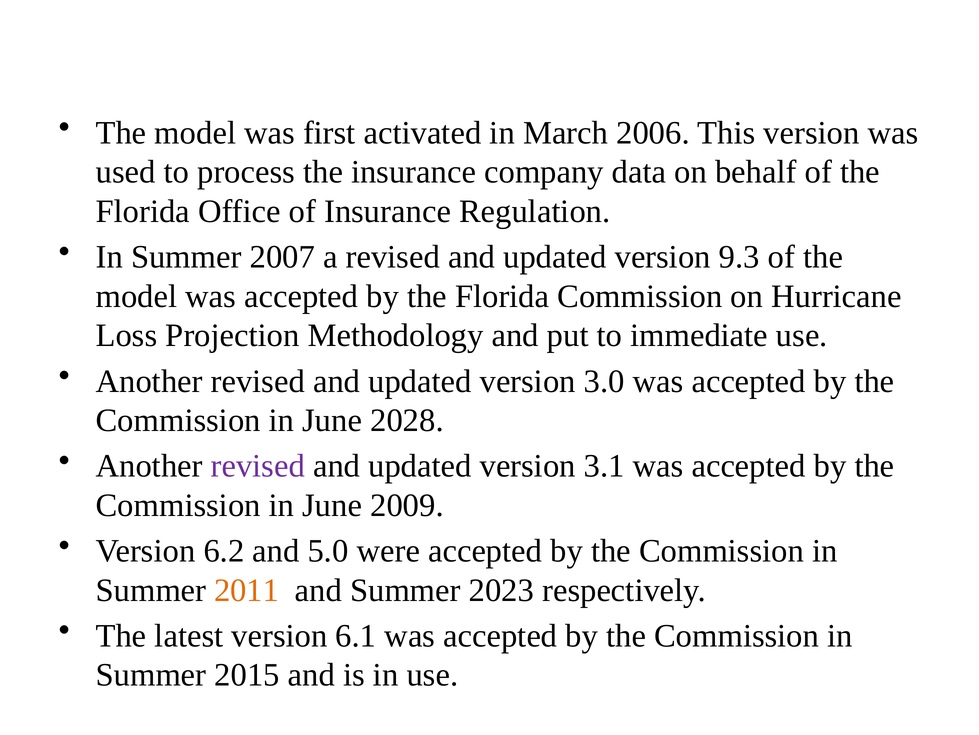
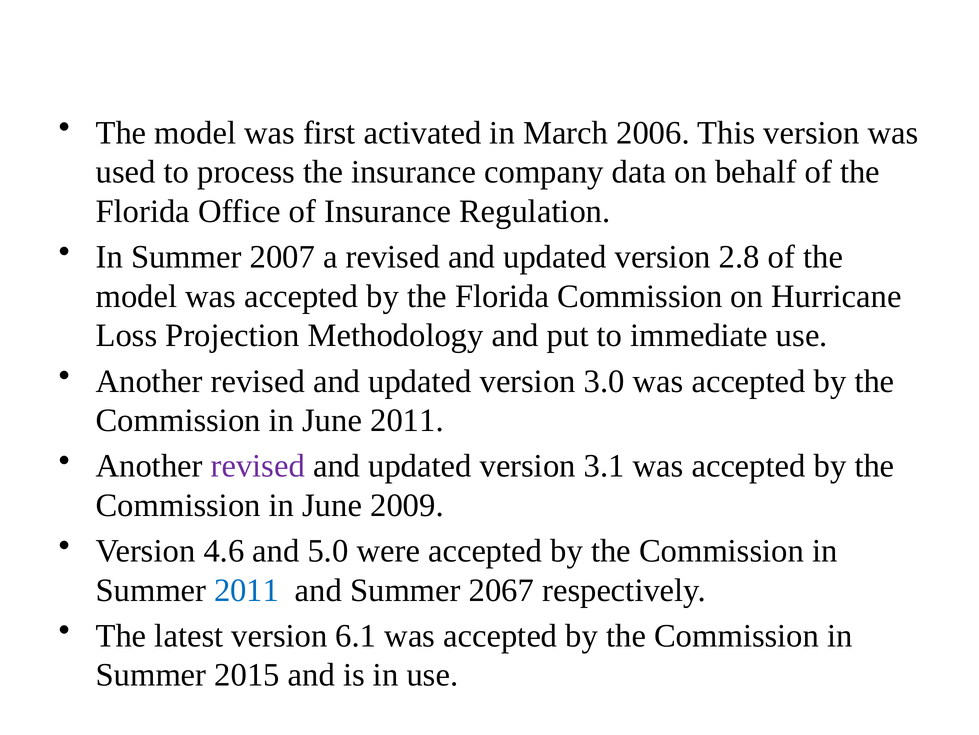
9.3: 9.3 -> 2.8
June 2028: 2028 -> 2011
6.2: 6.2 -> 4.6
2011 at (247, 590) colour: orange -> blue
2023: 2023 -> 2067
